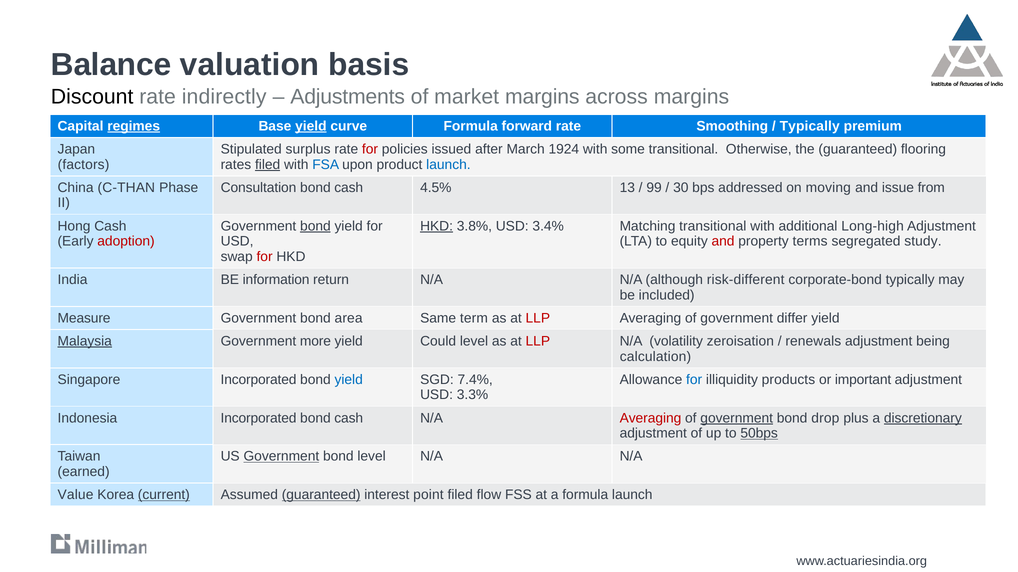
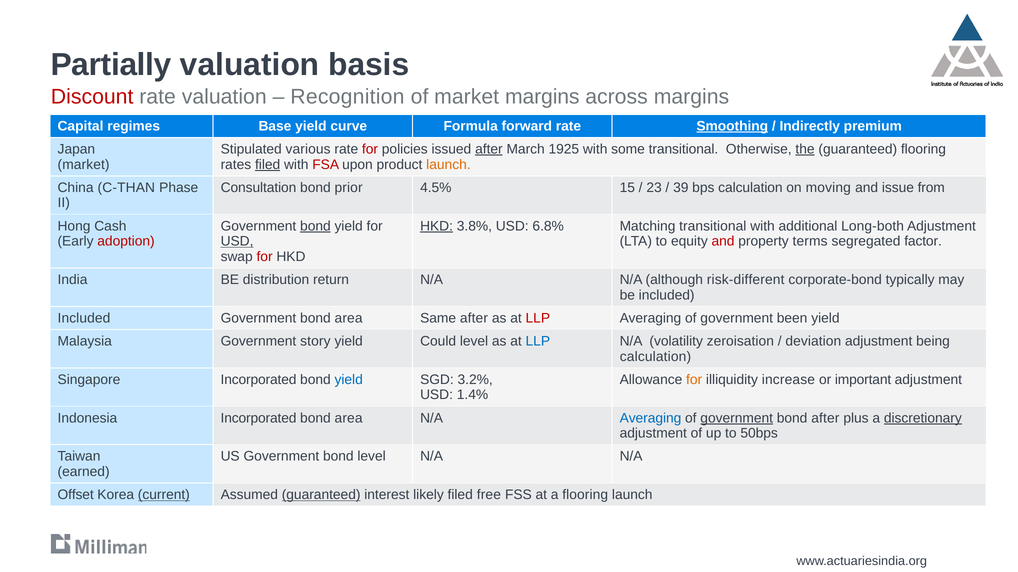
Balance: Balance -> Partially
Discount colour: black -> red
rate indirectly: indirectly -> valuation
Adjustments: Adjustments -> Recognition
regimes underline: present -> none
yield at (311, 126) underline: present -> none
Smoothing underline: none -> present
Typically at (810, 126): Typically -> Indirectly
surplus: surplus -> various
after at (489, 149) underline: none -> present
1924: 1924 -> 1925
the underline: none -> present
factors at (84, 165): factors -> market
FSA colour: blue -> red
launch at (448, 165) colour: blue -> orange
cash at (349, 188): cash -> prior
4.5% 13: 13 -> 15
99: 99 -> 23
30: 30 -> 39
bps addressed: addressed -> calculation
3.4%: 3.4% -> 6.8%
Long-high: Long-high -> Long-both
USD at (237, 242) underline: none -> present
study: study -> factor
information: information -> distribution
Measure at (84, 318): Measure -> Included
Same term: term -> after
differ: differ -> been
Malaysia underline: present -> none
more: more -> story
LLP at (538, 342) colour: red -> blue
renewals: renewals -> deviation
7.4%: 7.4% -> 3.2%
for at (694, 380) colour: blue -> orange
products: products -> increase
3.3%: 3.3% -> 1.4%
cash at (349, 418): cash -> area
Averaging at (650, 418) colour: red -> blue
bond drop: drop -> after
50bps underline: present -> none
Government at (281, 457) underline: present -> none
Value: Value -> Offset
point: point -> likely
flow: flow -> free
a formula: formula -> flooring
